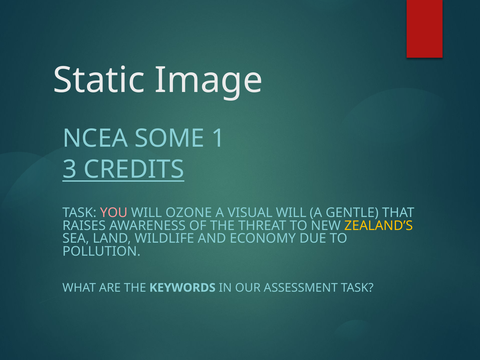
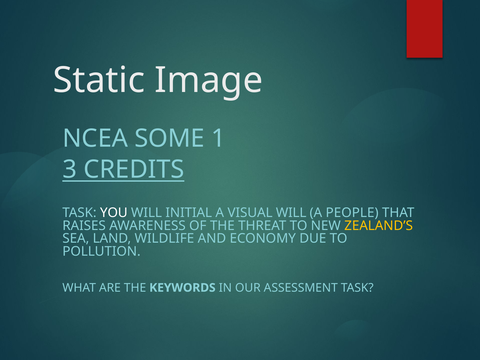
YOU colour: pink -> white
OZONE: OZONE -> INITIAL
GENTLE: GENTLE -> PEOPLE
